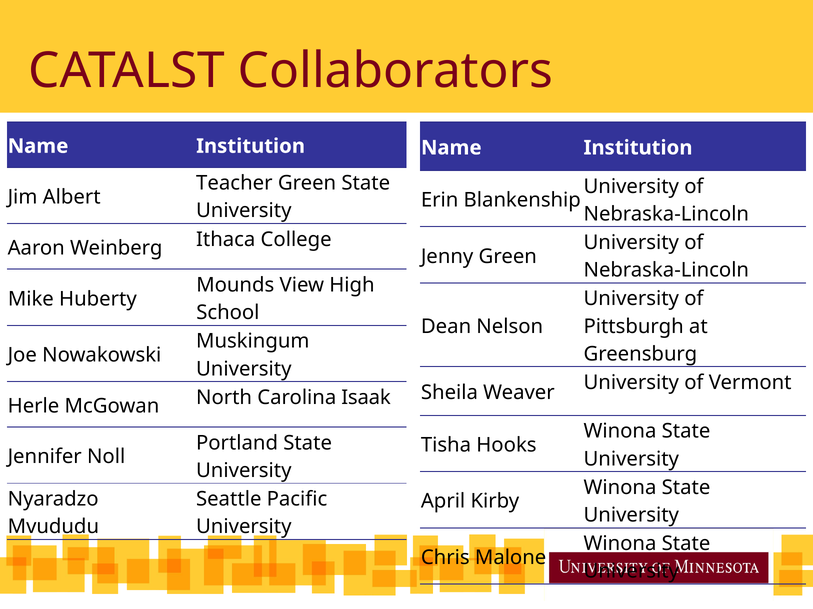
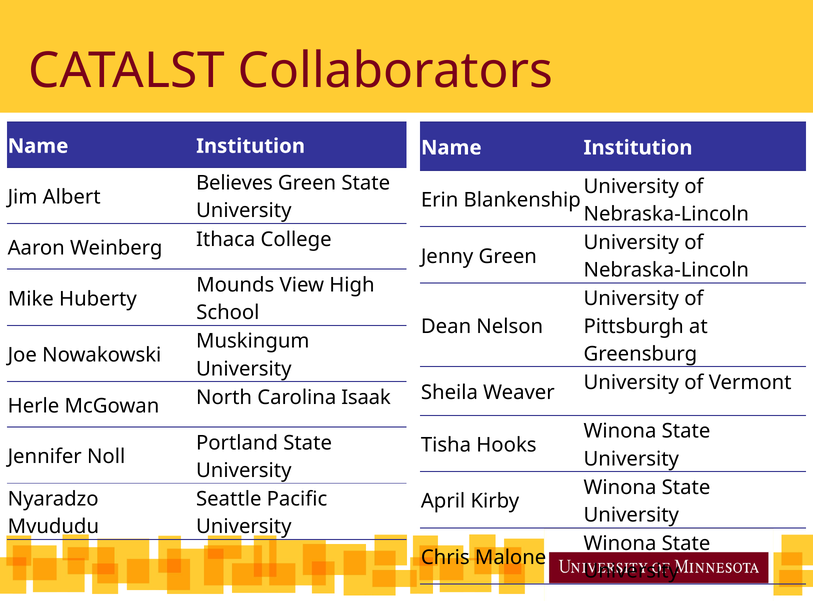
Teacher: Teacher -> Believes
